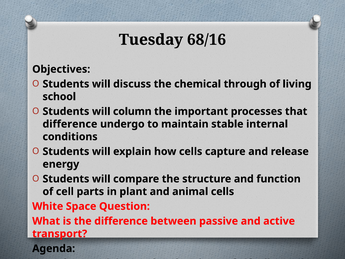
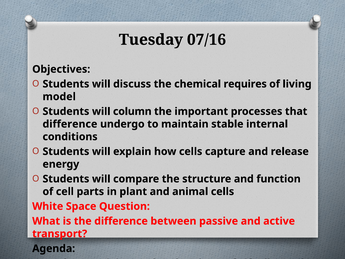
68/16: 68/16 -> 07/16
through: through -> requires
school: school -> model
